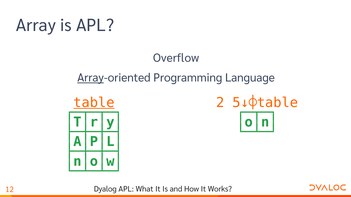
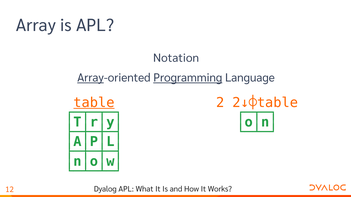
Overflow: Overflow -> Notation
Programming underline: none -> present
5↓⌽table: 5↓⌽table -> 2↓⌽table
